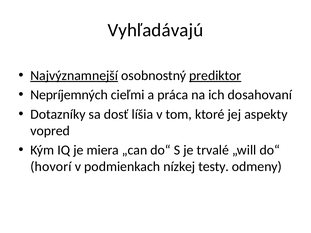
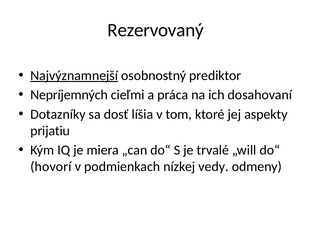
Vyhľadávajú: Vyhľadávajú -> Rezervovaný
prediktor underline: present -> none
vopred: vopred -> prijatiu
testy: testy -> vedy
